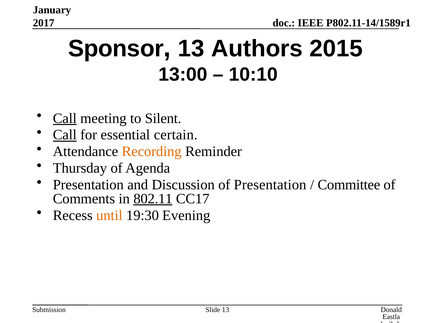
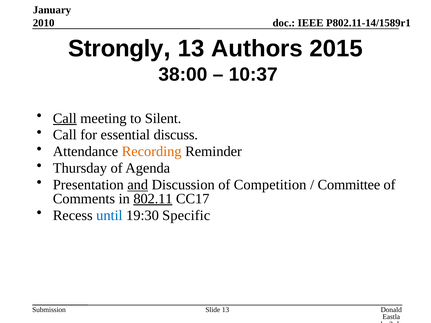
2017: 2017 -> 2010
Sponsor: Sponsor -> Strongly
13:00: 13:00 -> 38:00
10:10: 10:10 -> 10:37
Call at (65, 135) underline: present -> none
certain: certain -> discuss
and underline: none -> present
of Presentation: Presentation -> Competition
until colour: orange -> blue
Evening: Evening -> Specific
